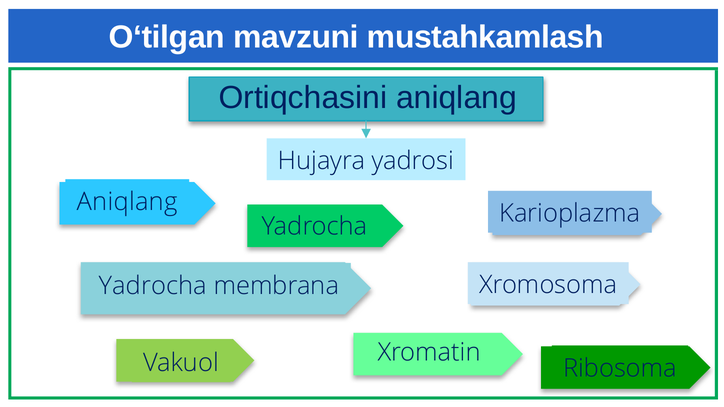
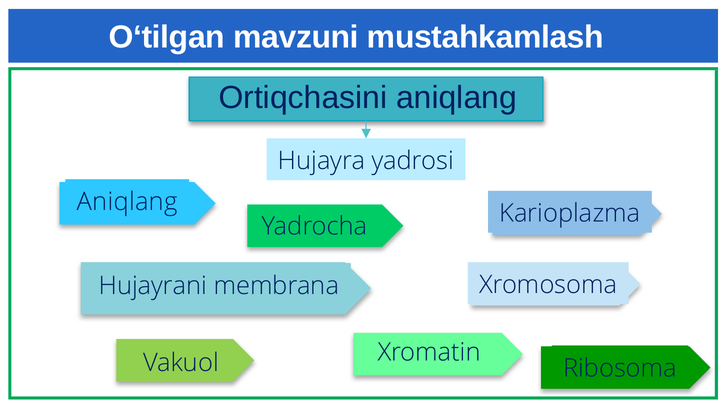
Yadrocha at (153, 286): Yadrocha -> Hujayrani
